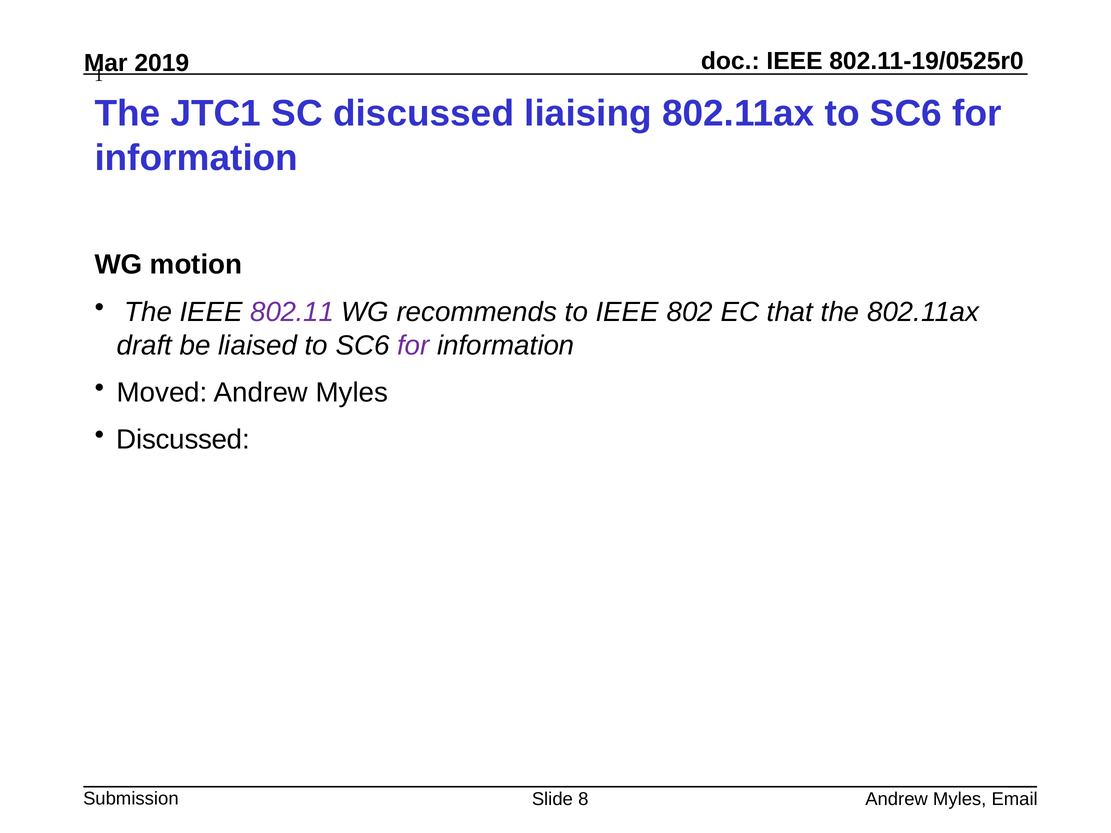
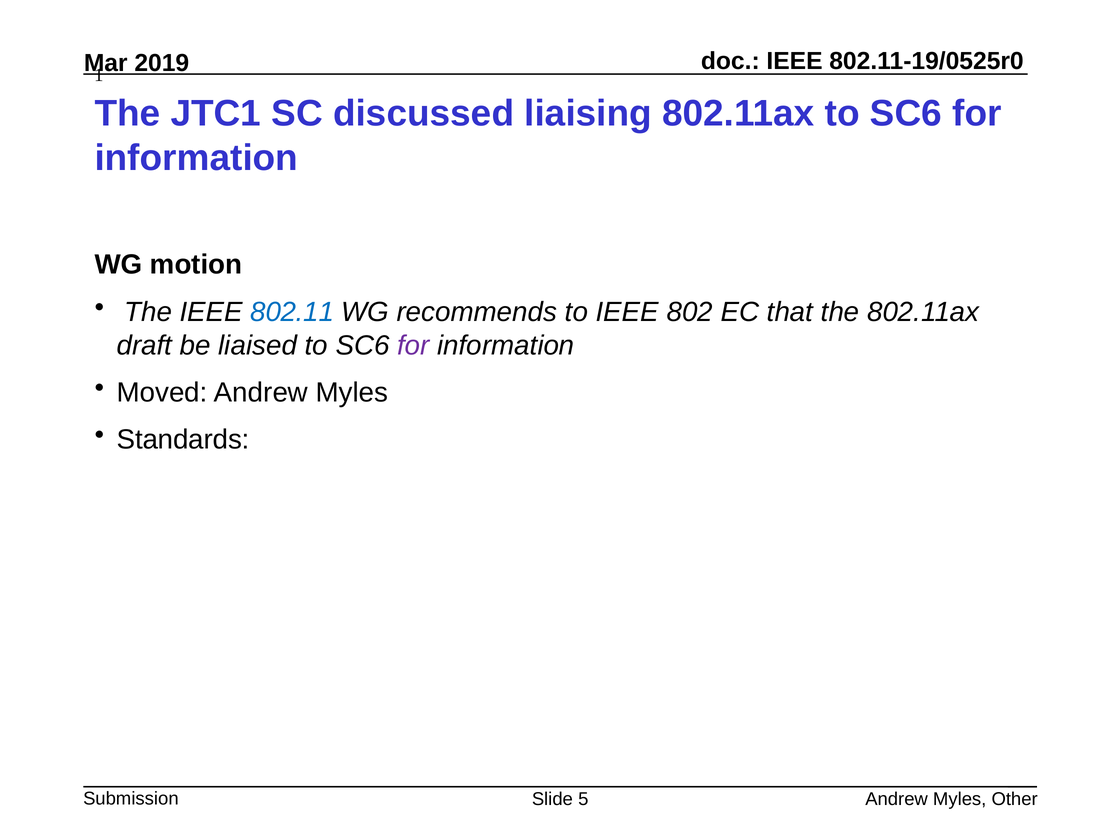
802.11 colour: purple -> blue
Discussed at (183, 440): Discussed -> Standards
8: 8 -> 5
Email: Email -> Other
